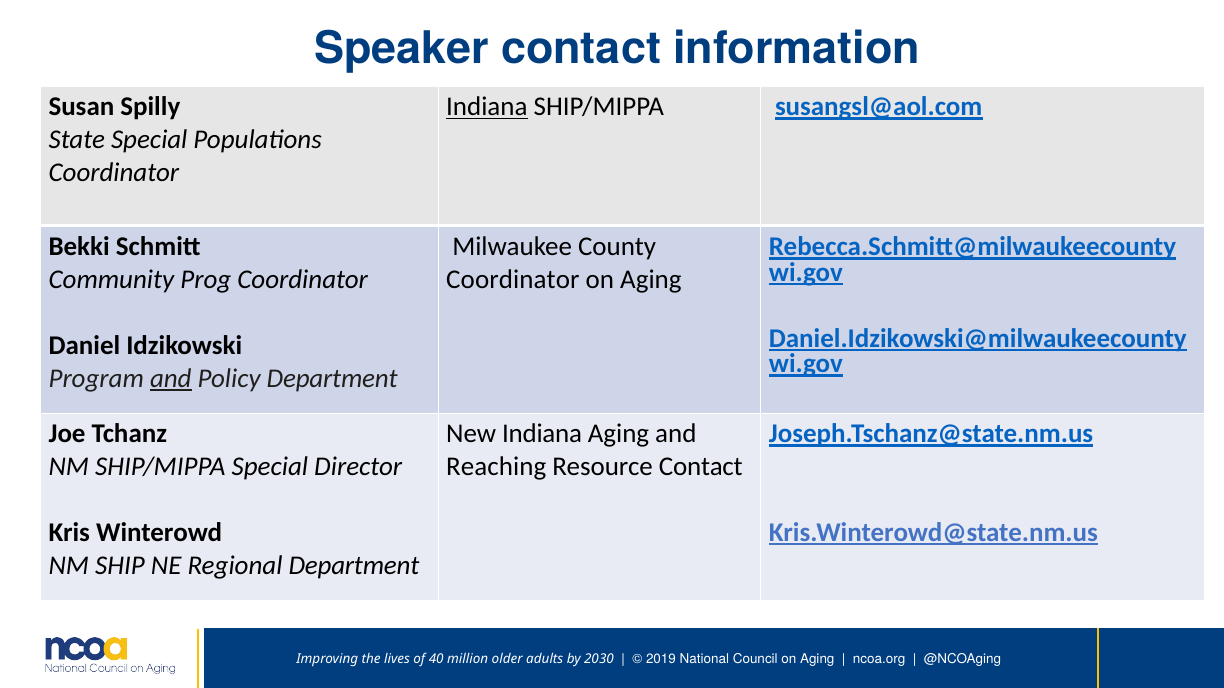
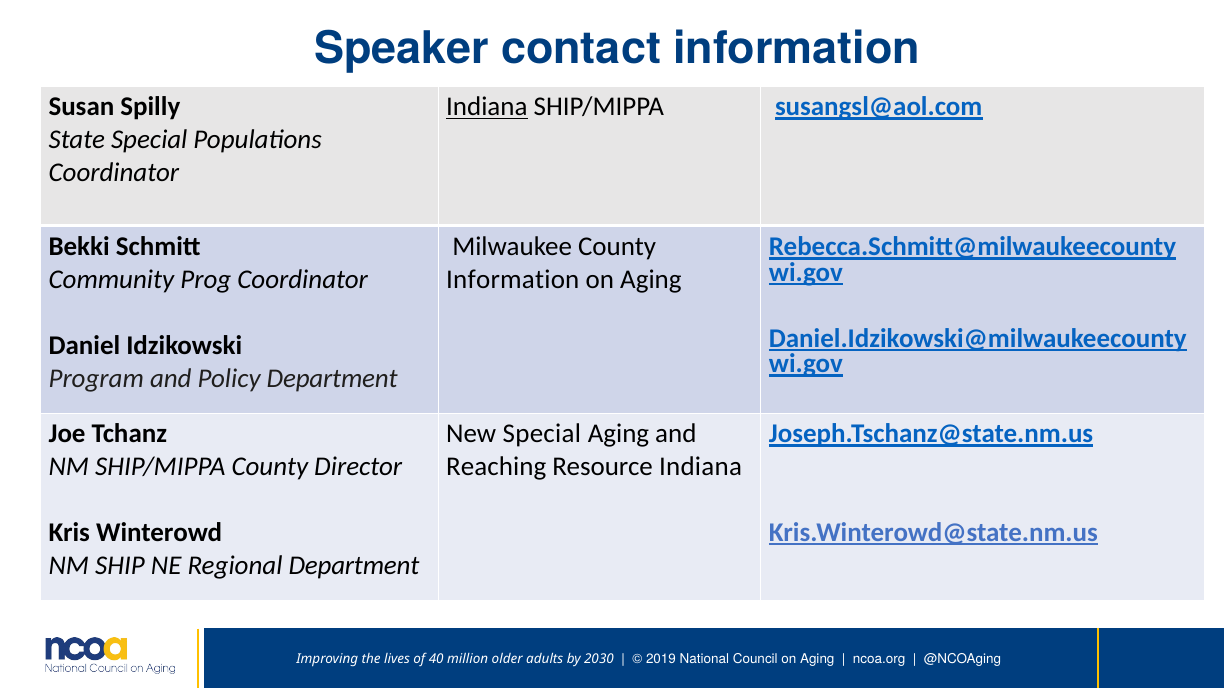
Coordinator at (513, 280): Coordinator -> Information
and at (171, 379) underline: present -> none
New Indiana: Indiana -> Special
SHIP/MIPPA Special: Special -> County
Resource Contact: Contact -> Indiana
